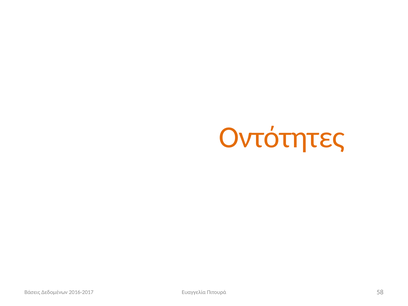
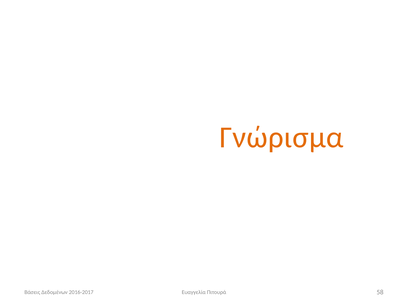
Οντότητες: Οντότητες -> Γνώρισμα
